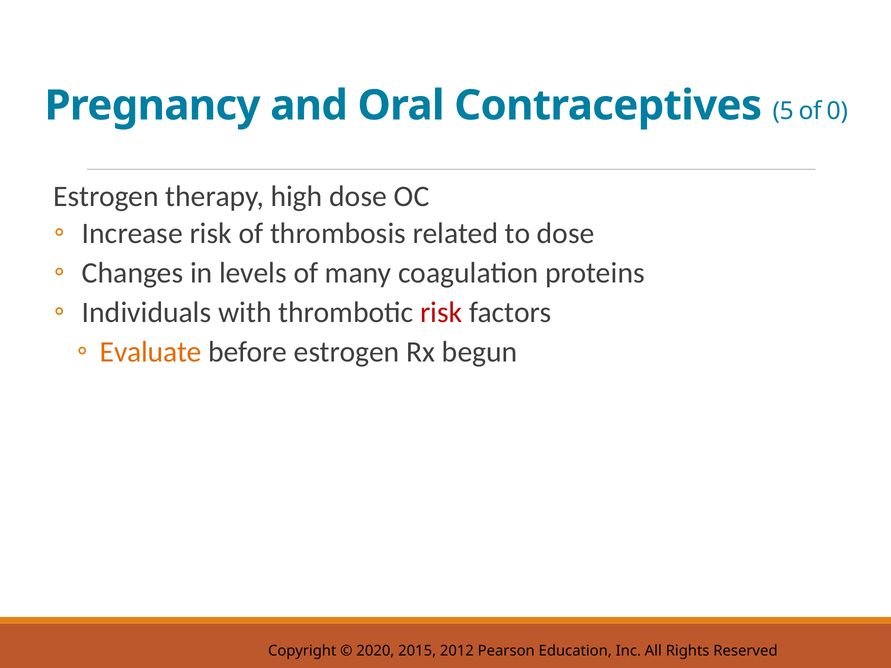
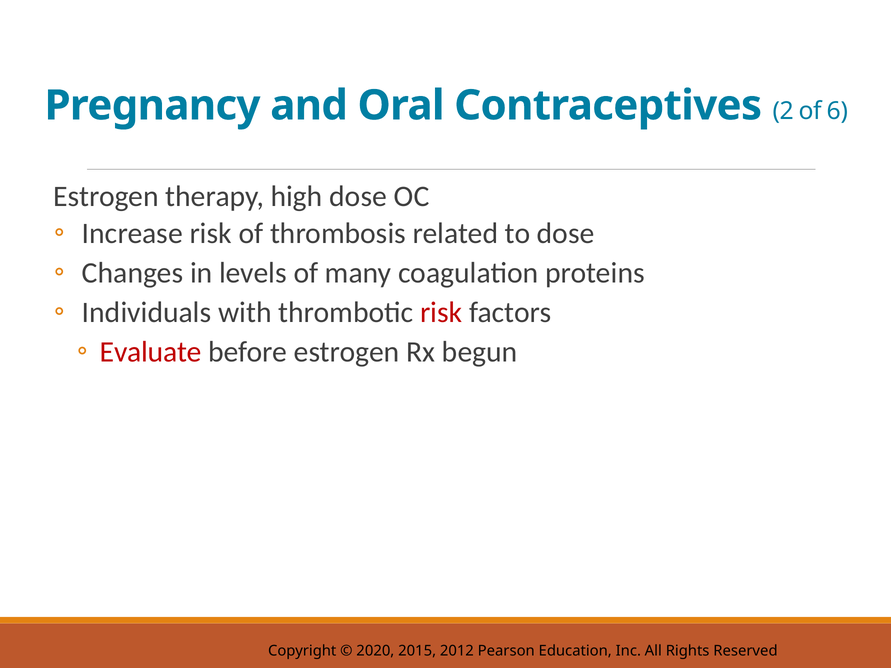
5: 5 -> 2
0: 0 -> 6
Evaluate colour: orange -> red
